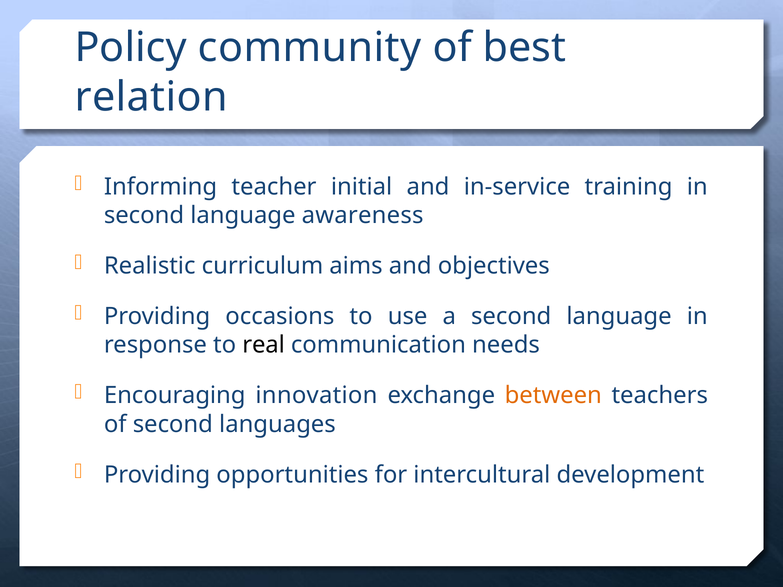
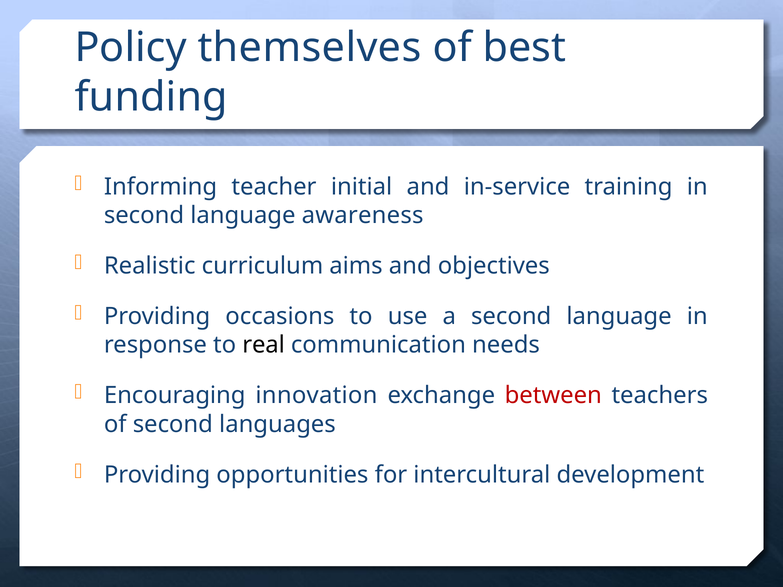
community: community -> themselves
relation: relation -> funding
between colour: orange -> red
